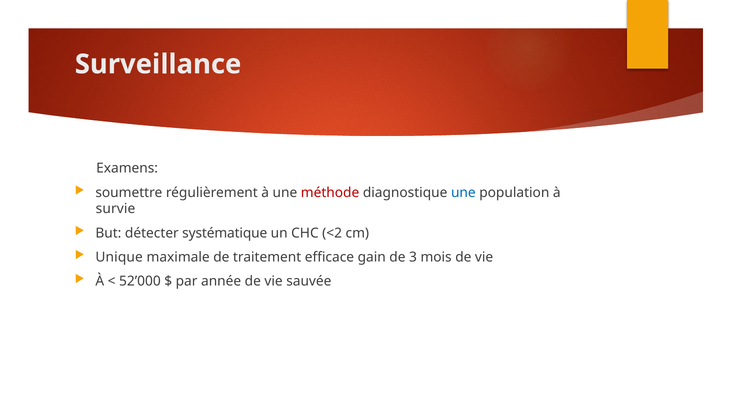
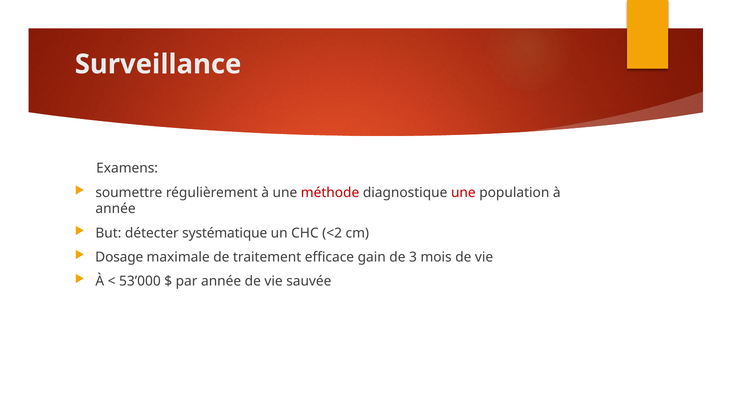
une at (463, 192) colour: blue -> red
survie at (116, 209): survie -> année
Unique: Unique -> Dosage
52’000: 52’000 -> 53’000
